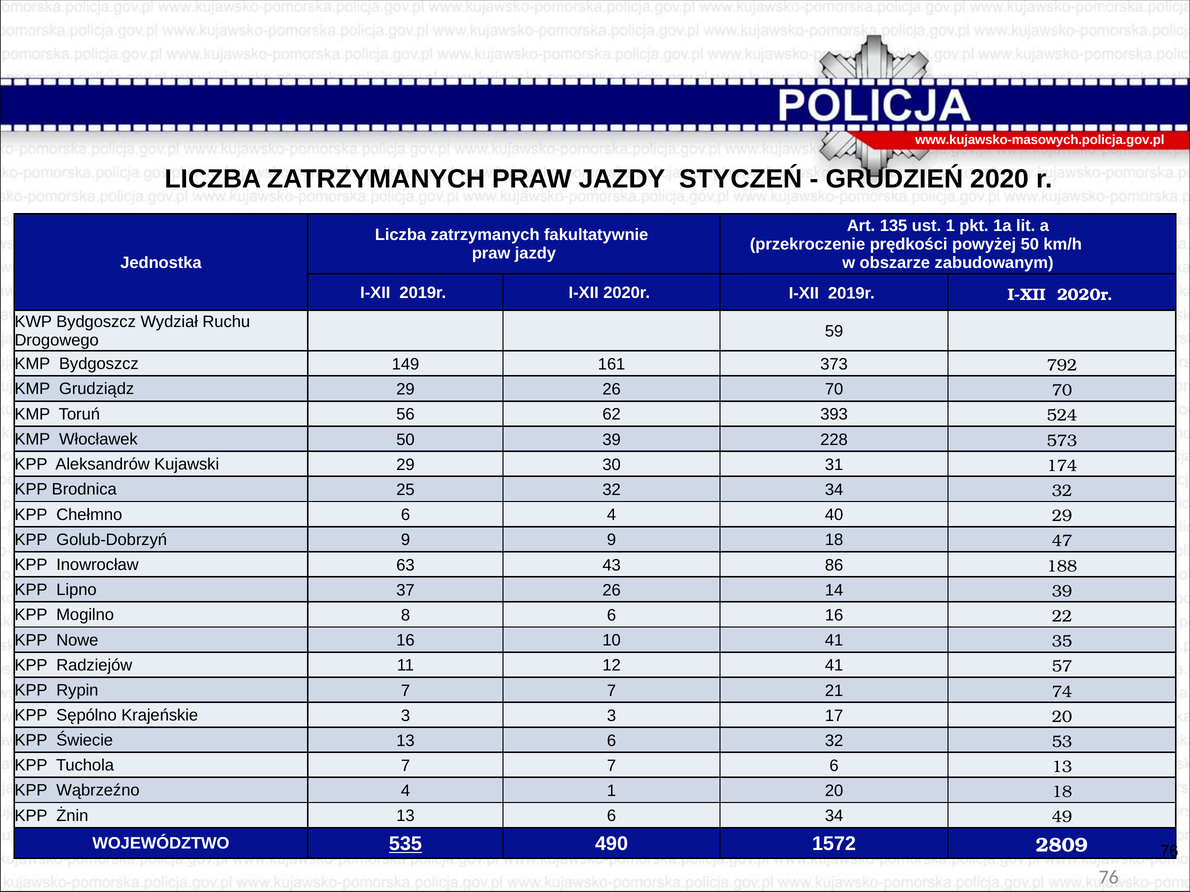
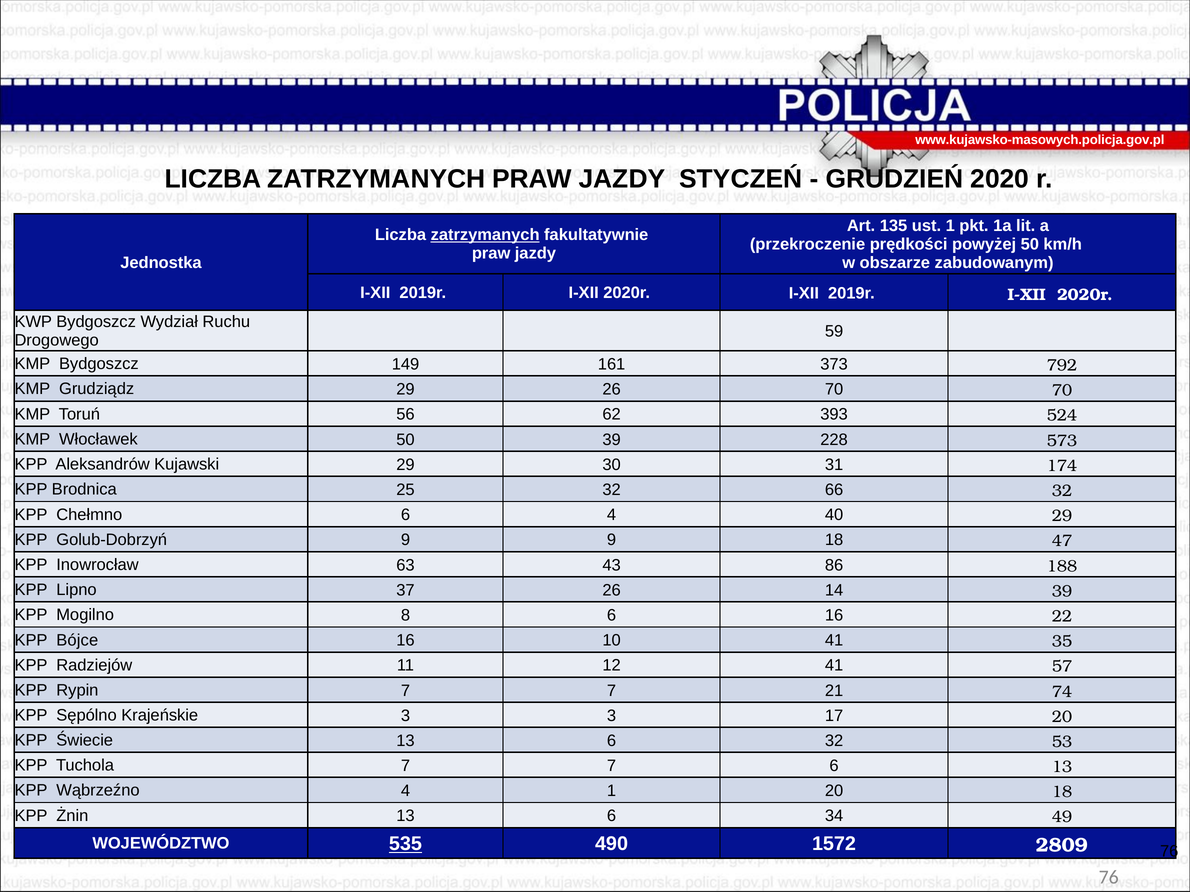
zatrzymanych at (485, 235) underline: none -> present
32 34: 34 -> 66
Nowe: Nowe -> Bójce
